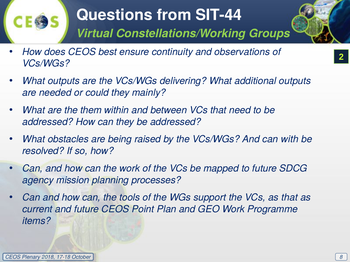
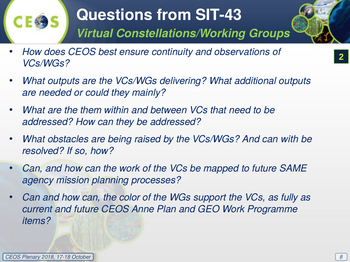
SIT-44: SIT-44 -> SIT-43
SDCG: SDCG -> SAME
tools: tools -> color
as that: that -> fully
Point: Point -> Anne
